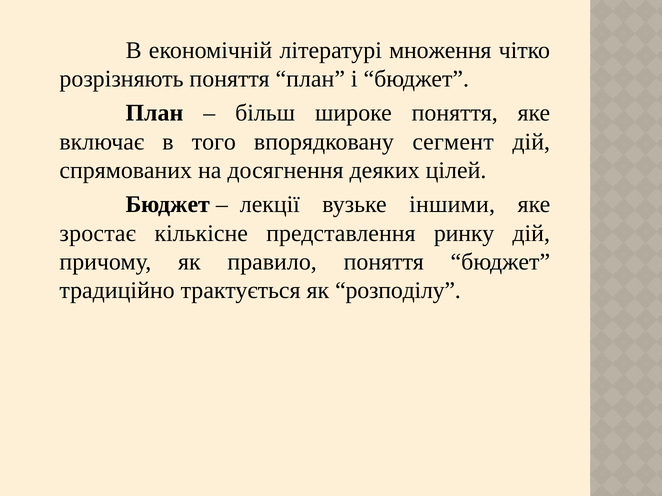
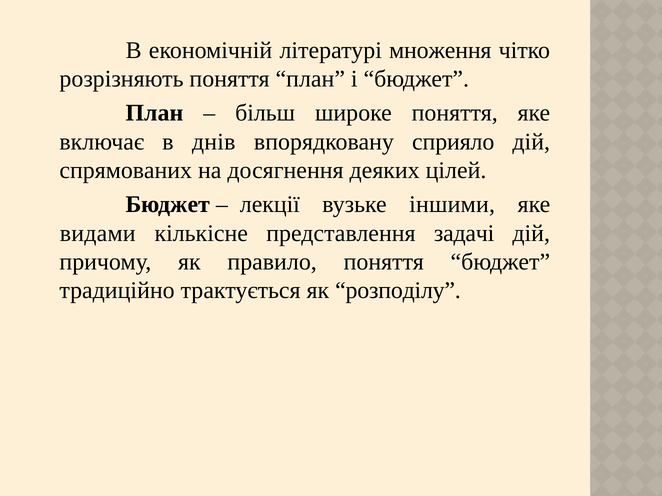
того: того -> днів
сегмент: сегмент -> сприяло
зростає: зростає -> видами
ринку: ринку -> задачі
